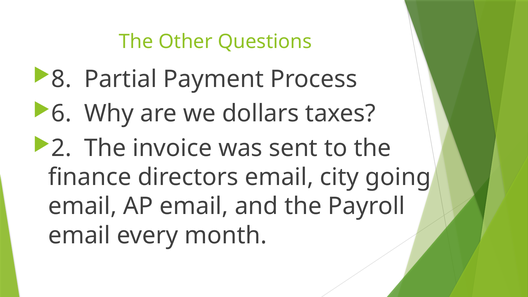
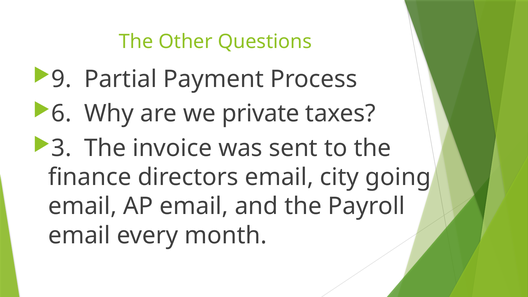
8: 8 -> 9
dollars: dollars -> private
2: 2 -> 3
